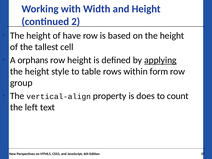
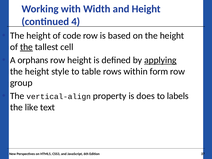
2: 2 -> 4
have: have -> code
the at (26, 47) underline: none -> present
count: count -> labels
left: left -> like
